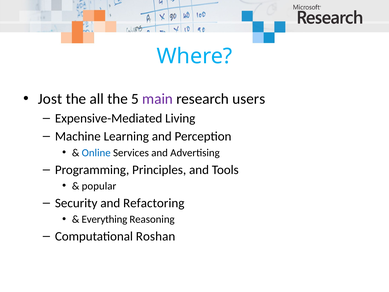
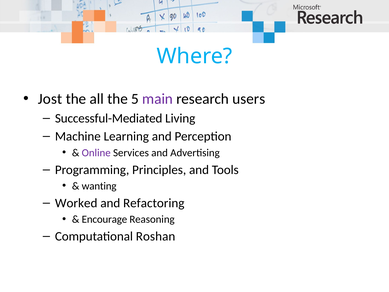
Expensive-Mediated: Expensive-Mediated -> Successful-Mediated
Online colour: blue -> purple
popular: popular -> wanting
Security: Security -> Worked
Everything: Everything -> Encourage
